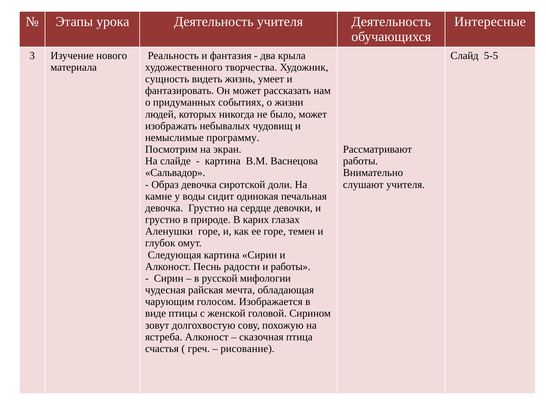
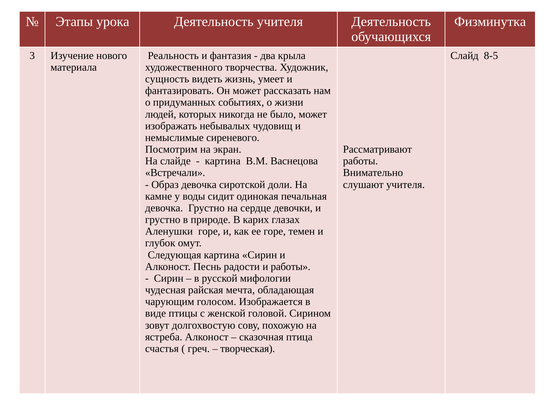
Интересные: Интересные -> Физминутка
5-5: 5-5 -> 8-5
программу: программу -> сиреневого
Сальвадор: Сальвадор -> Встречали
рисование: рисование -> творческая
